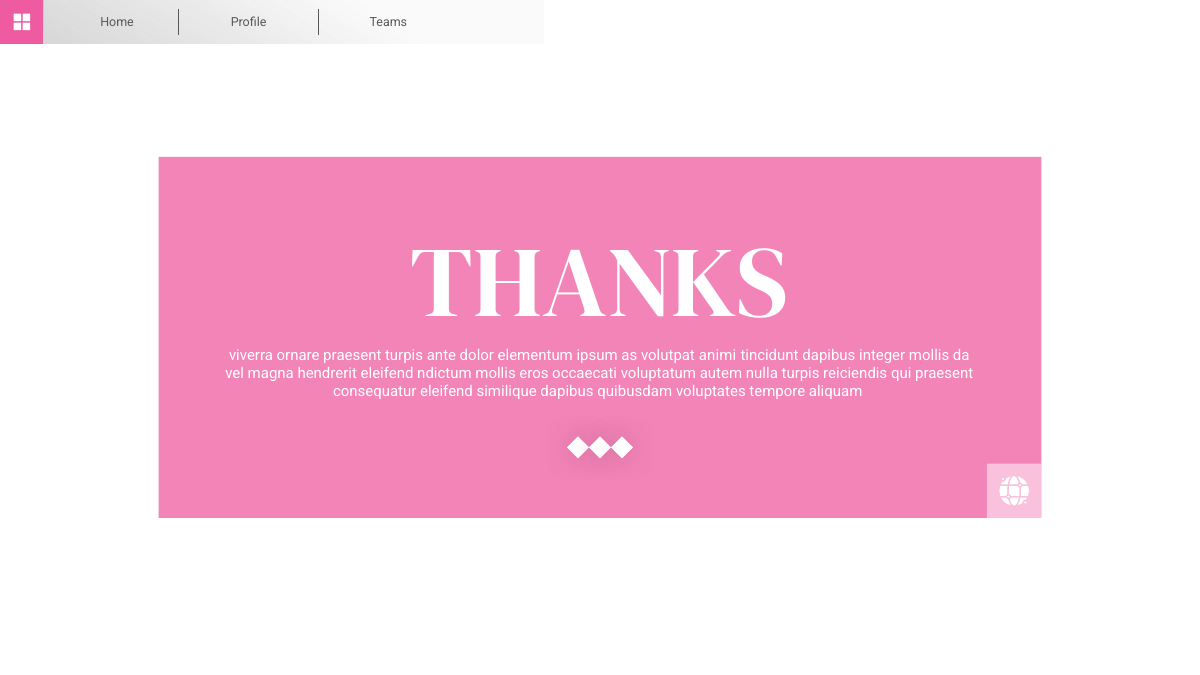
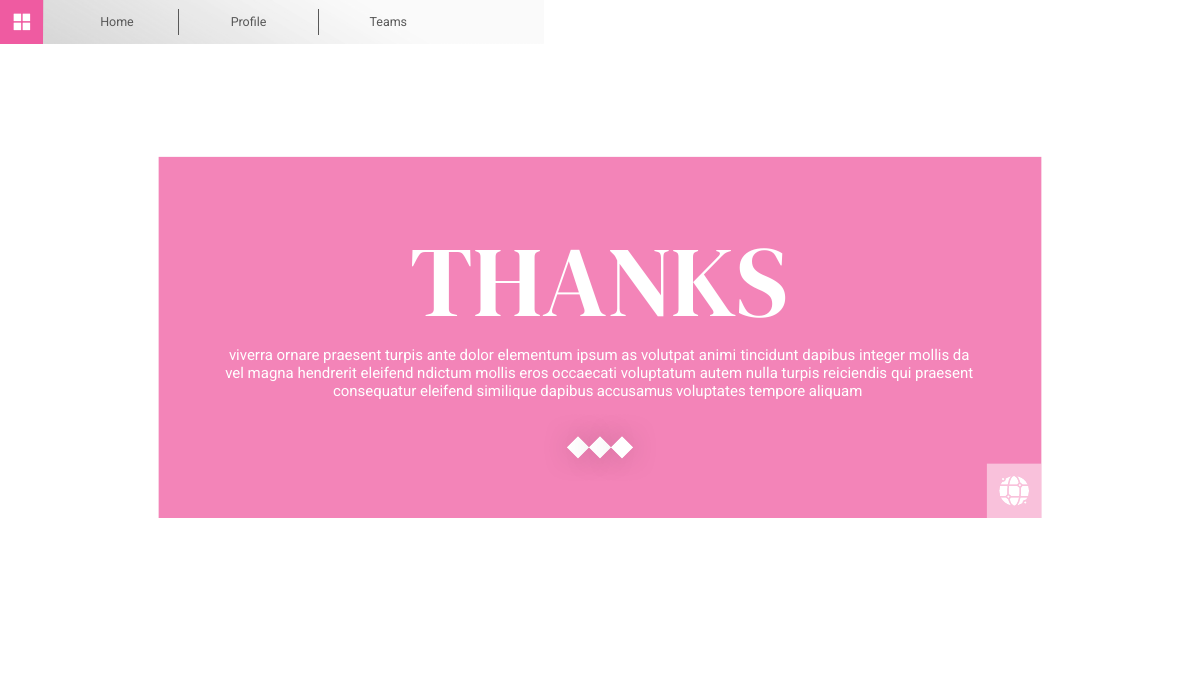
quibusdam: quibusdam -> accusamus
